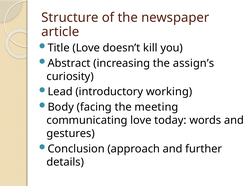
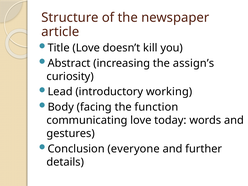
meeting: meeting -> function
approach: approach -> everyone
